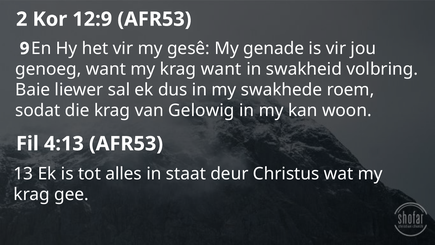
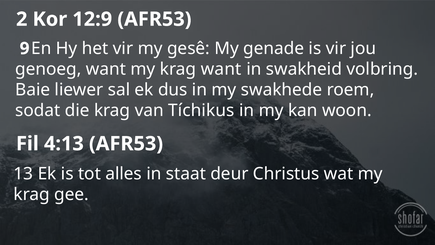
Gelowig: Gelowig -> Tíchikus
